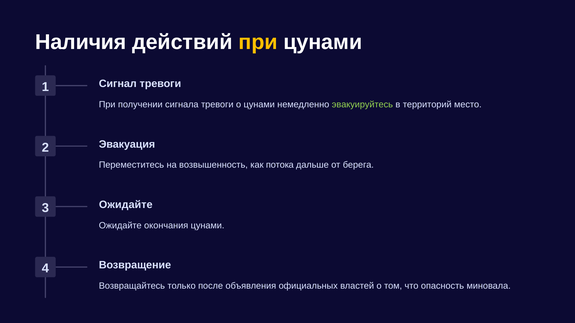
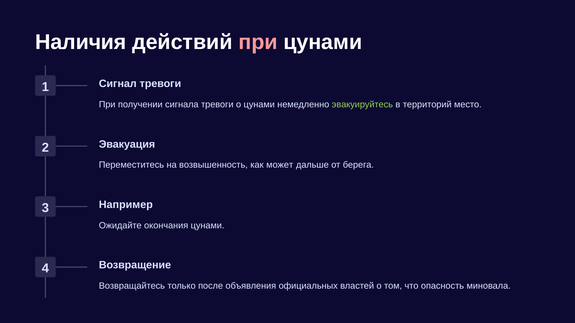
при at (258, 42) colour: yellow -> pink
потока: потока -> может
3 Ожидайте: Ожидайте -> Например
